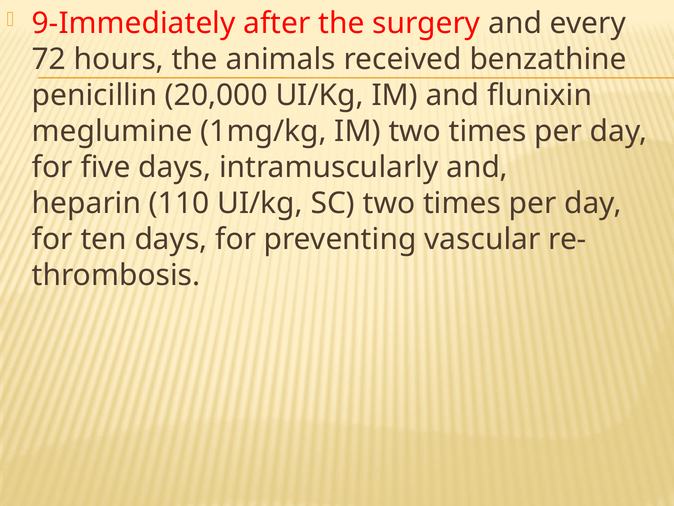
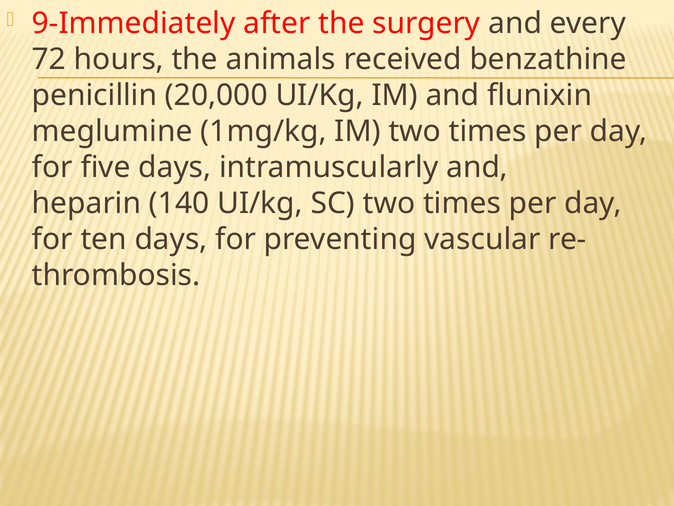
110: 110 -> 140
